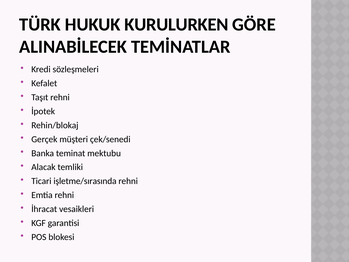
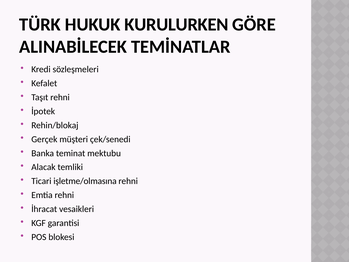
işletme/sırasında: işletme/sırasında -> işletme/olmasına
